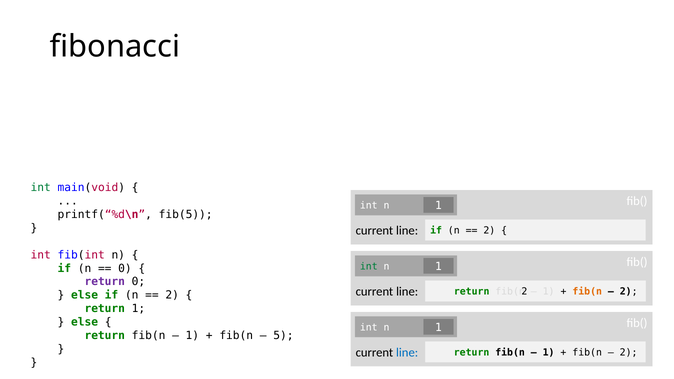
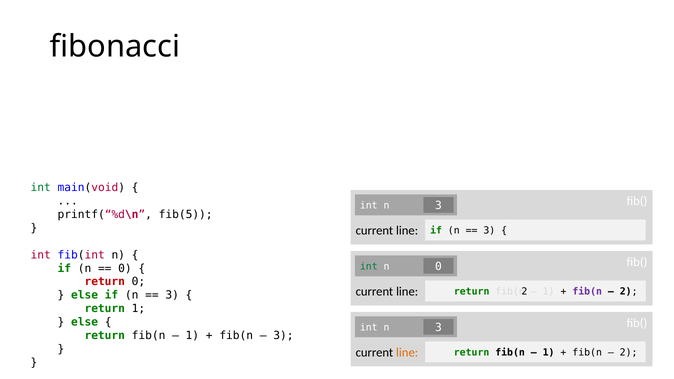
1 at (438, 206): 1 -> 3
2 at (489, 231): 2 -> 3
1 at (438, 267): 1 -> 0
return at (105, 282) colour: purple -> red
fib(n at (587, 292) colour: orange -> purple
2 at (172, 295): 2 -> 3
1 at (438, 328): 1 -> 3
5 at (283, 336): 5 -> 3
line at (407, 353) colour: blue -> orange
